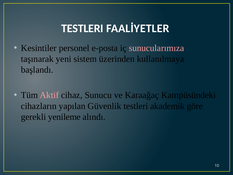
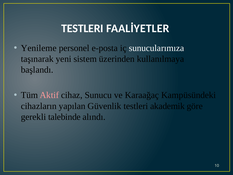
Kesintiler: Kesintiler -> Yenileme
sunucularımıza colour: pink -> white
yenileme: yenileme -> talebinde
